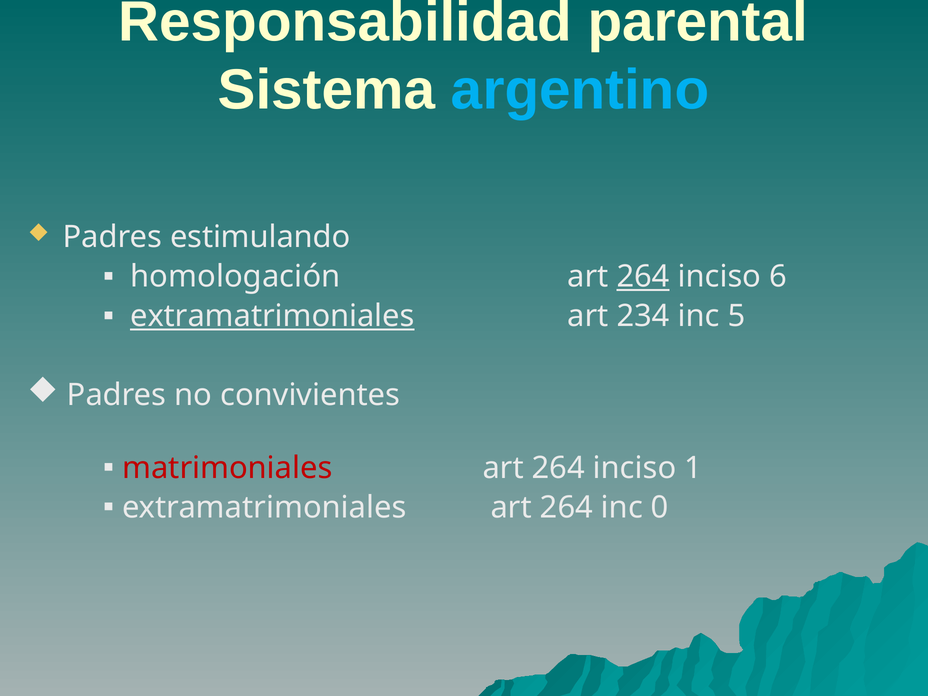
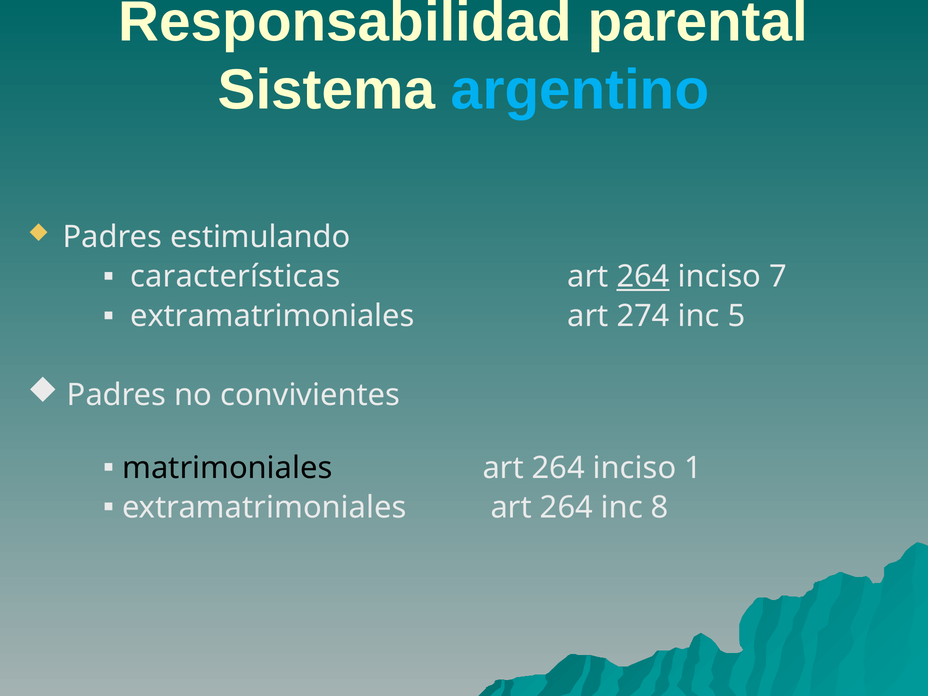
homologación: homologación -> características
6: 6 -> 7
extramatrimoniales at (272, 316) underline: present -> none
234: 234 -> 274
matrimoniales colour: red -> black
0: 0 -> 8
